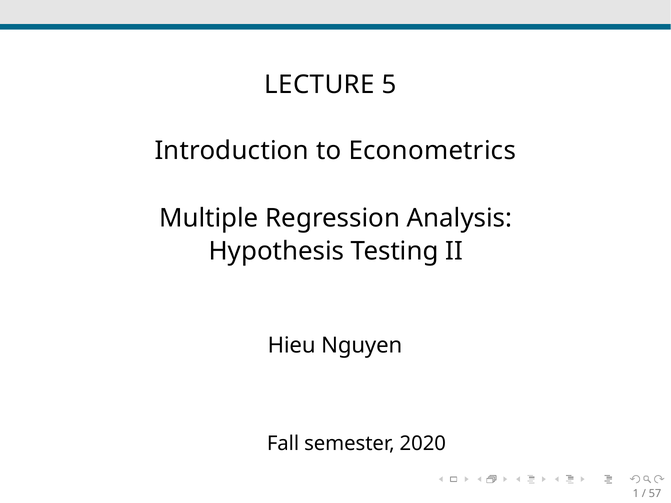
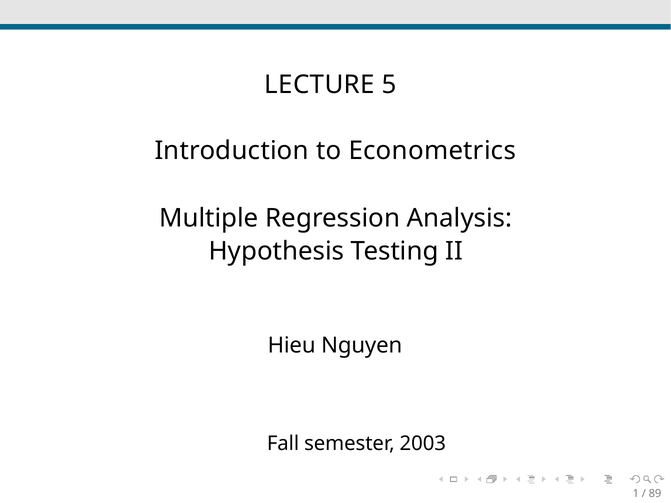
2020: 2020 -> 2003
57: 57 -> 89
